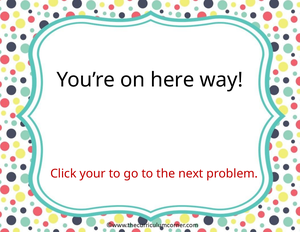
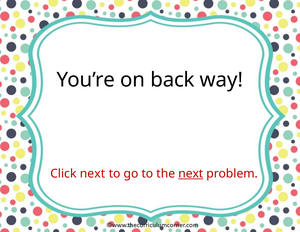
here: here -> back
Click your: your -> next
next at (191, 173) underline: none -> present
